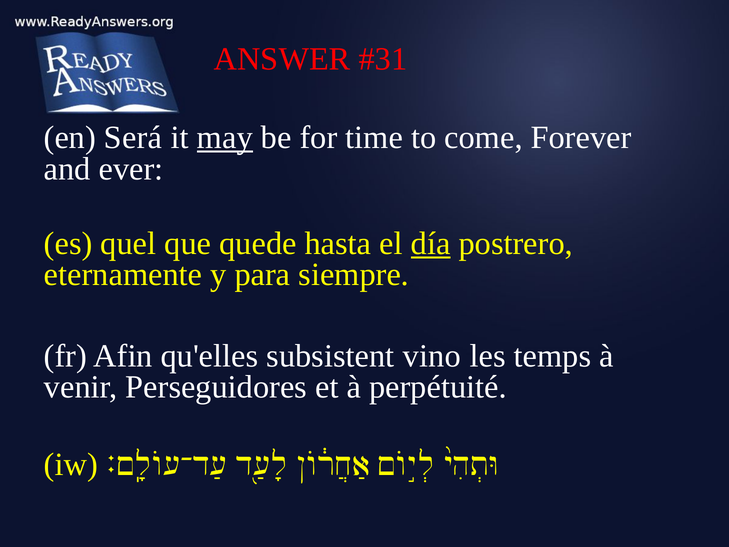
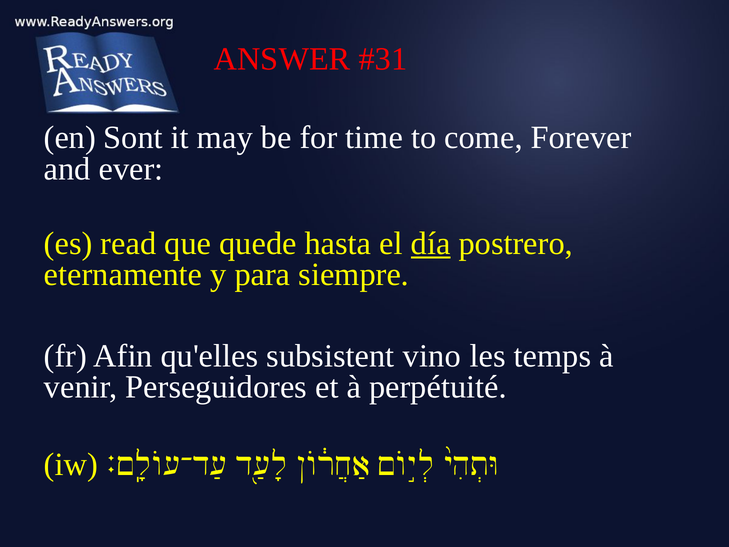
Será: Será -> Sont
may underline: present -> none
quel: quel -> read
